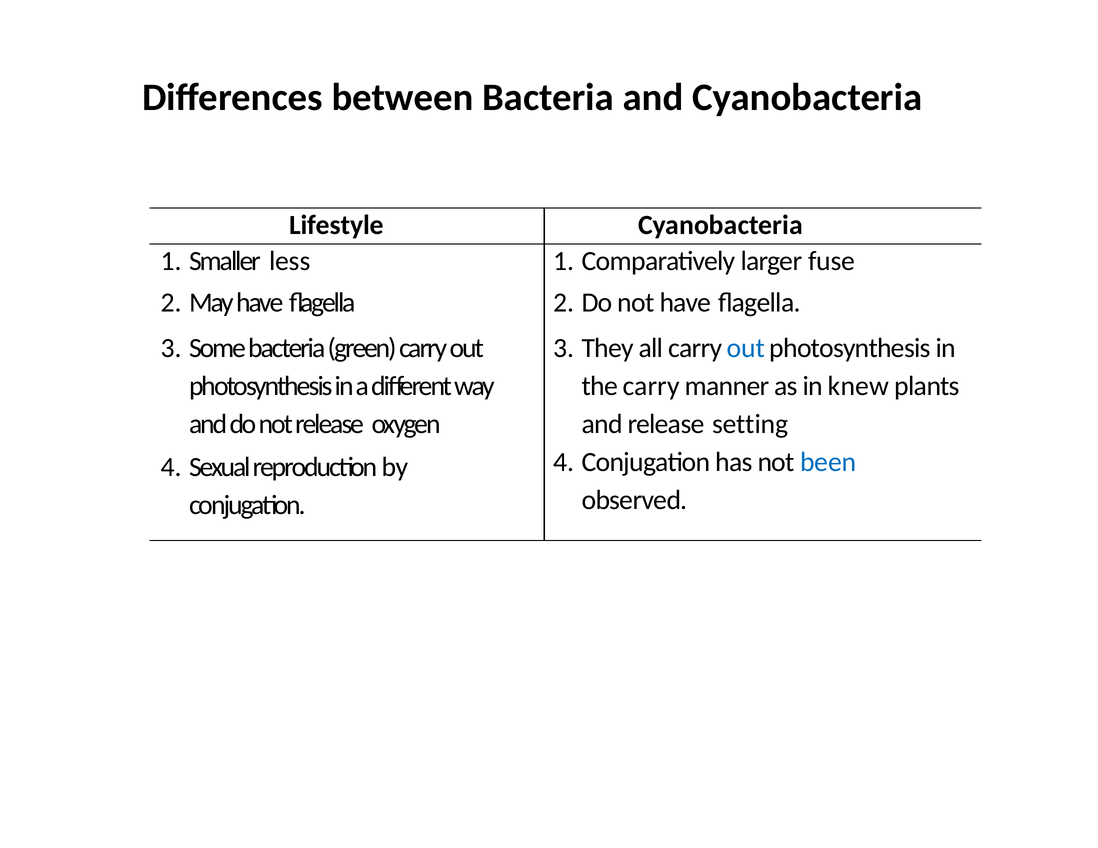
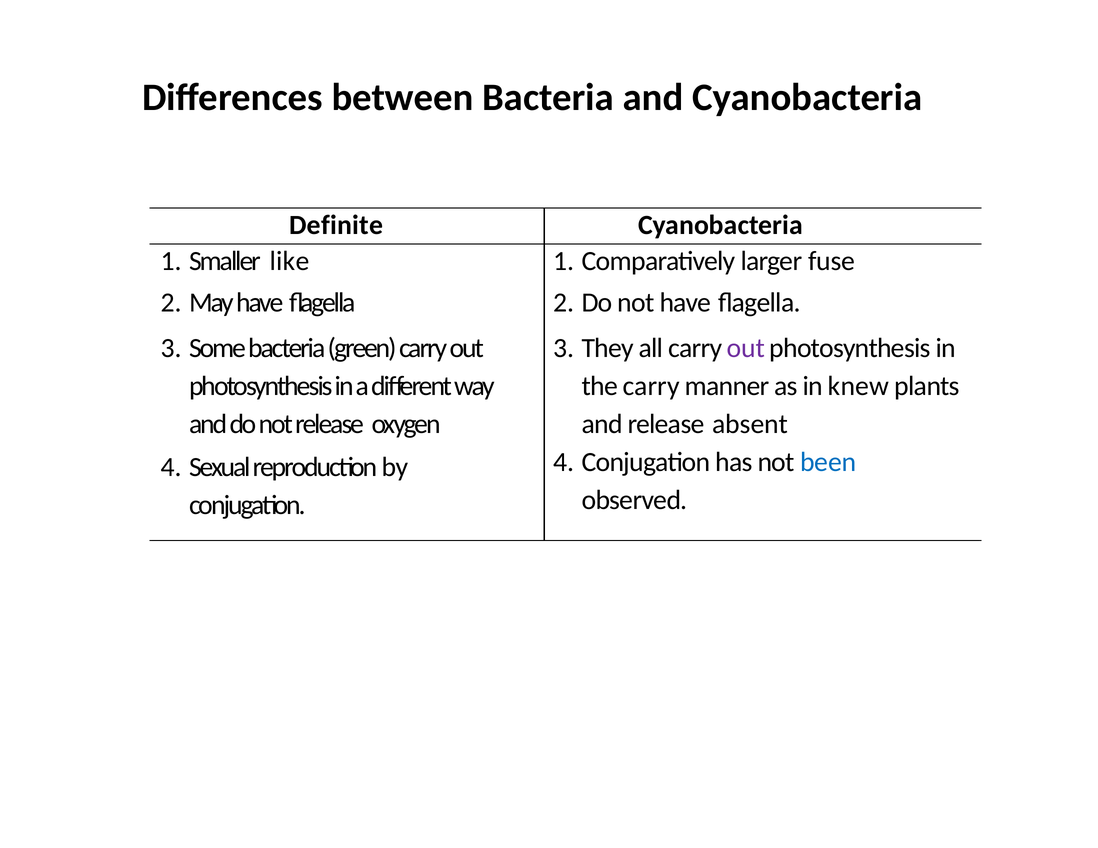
Lifestyle: Lifestyle -> Definite
less: less -> like
out at (746, 348) colour: blue -> purple
setting: setting -> absent
